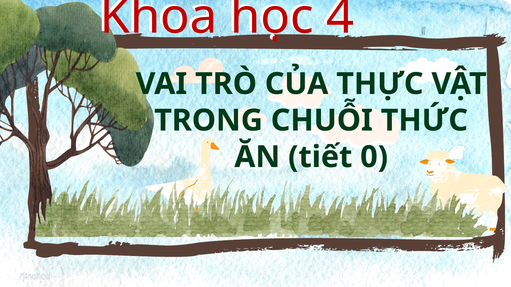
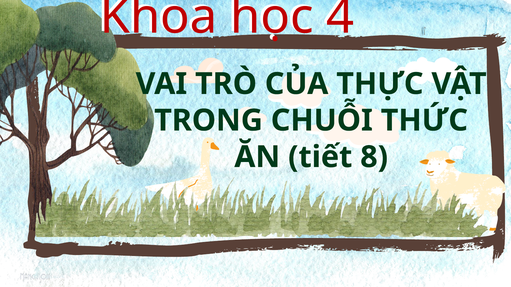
0: 0 -> 8
